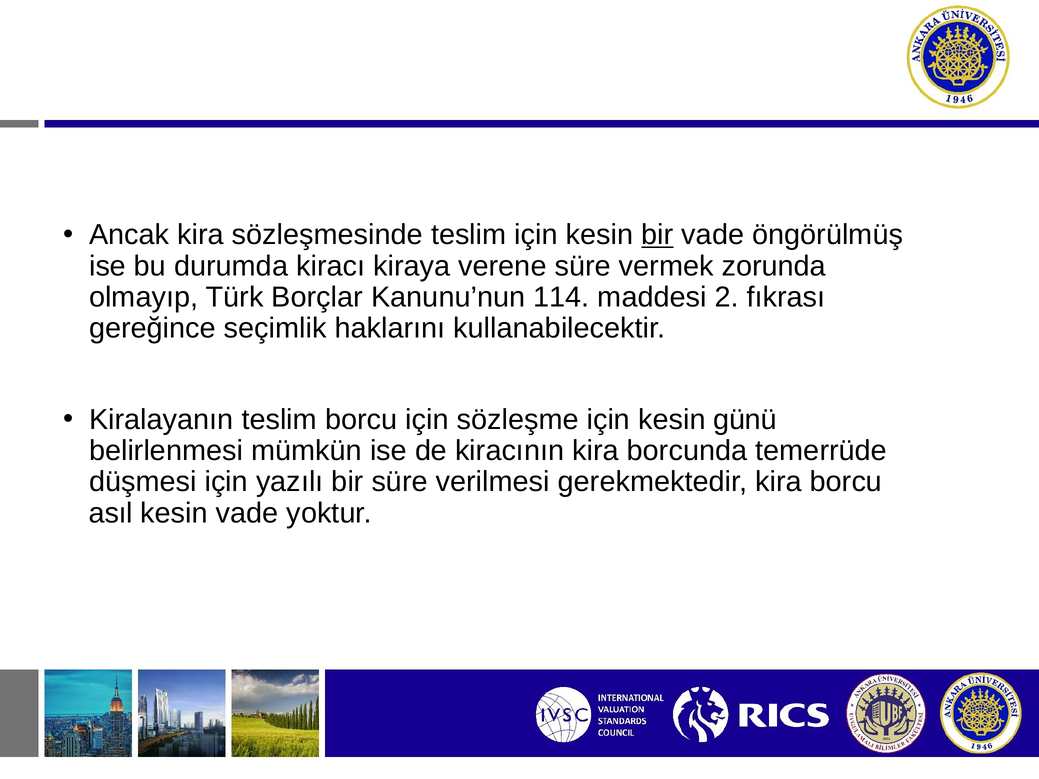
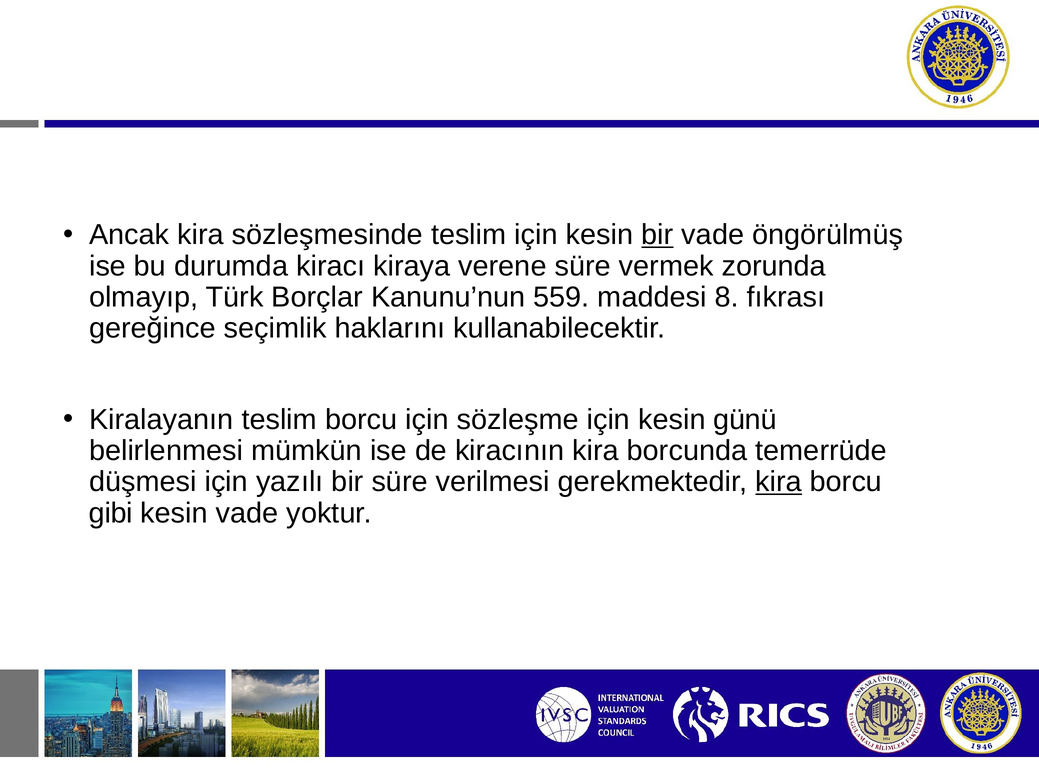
114: 114 -> 559
2: 2 -> 8
kira at (779, 482) underline: none -> present
asıl: asıl -> gibi
